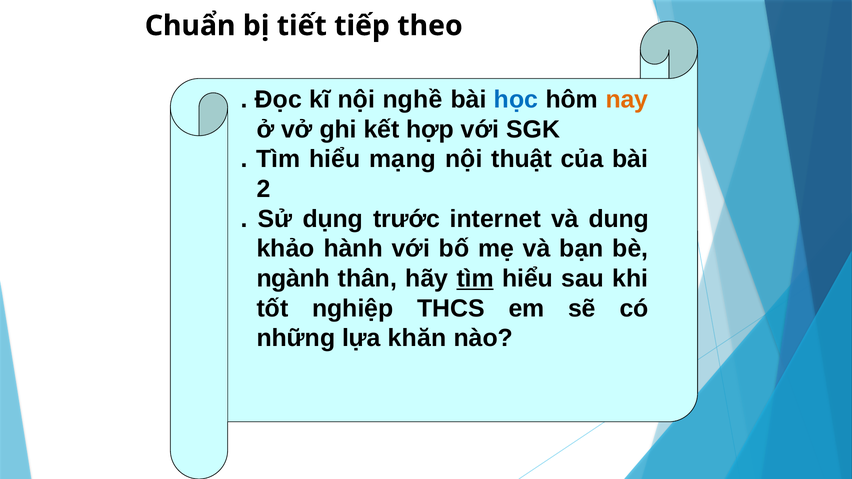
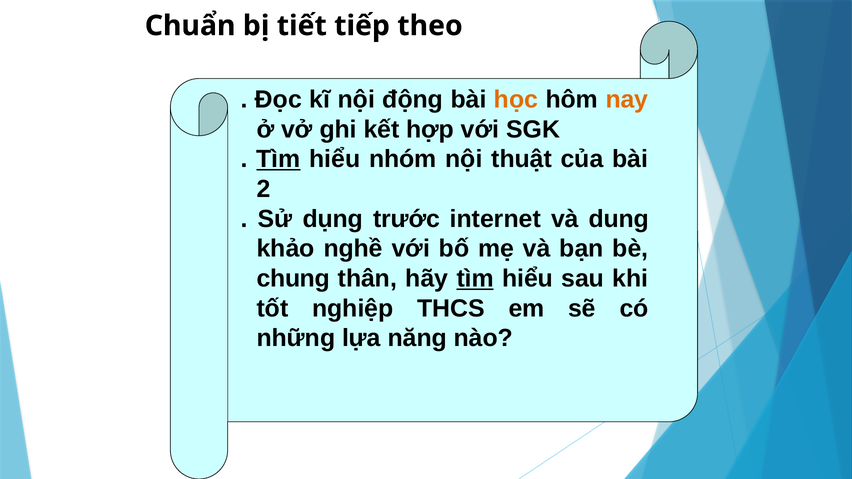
nghề: nghề -> động
học colour: blue -> orange
Tìm at (278, 159) underline: none -> present
mạng: mạng -> nhóm
hành: hành -> nghề
ngành: ngành -> chung
khăn: khăn -> năng
